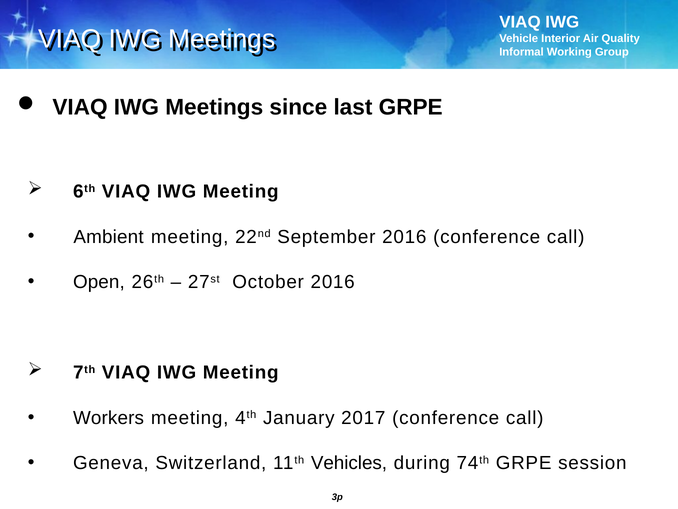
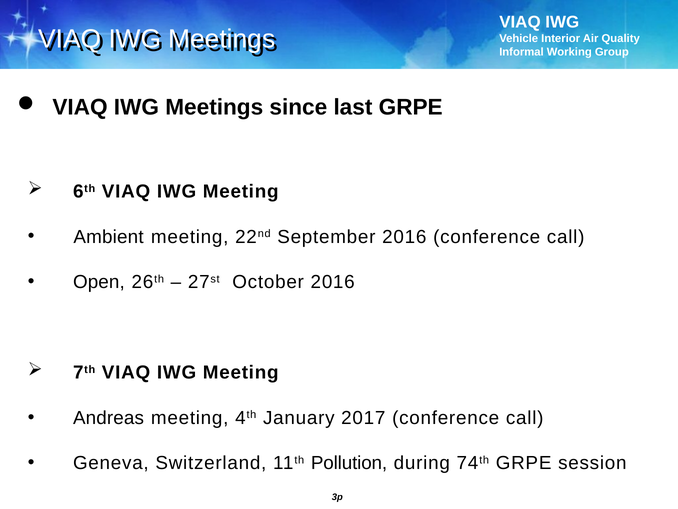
Workers: Workers -> Andreas
Vehicles: Vehicles -> Pollution
